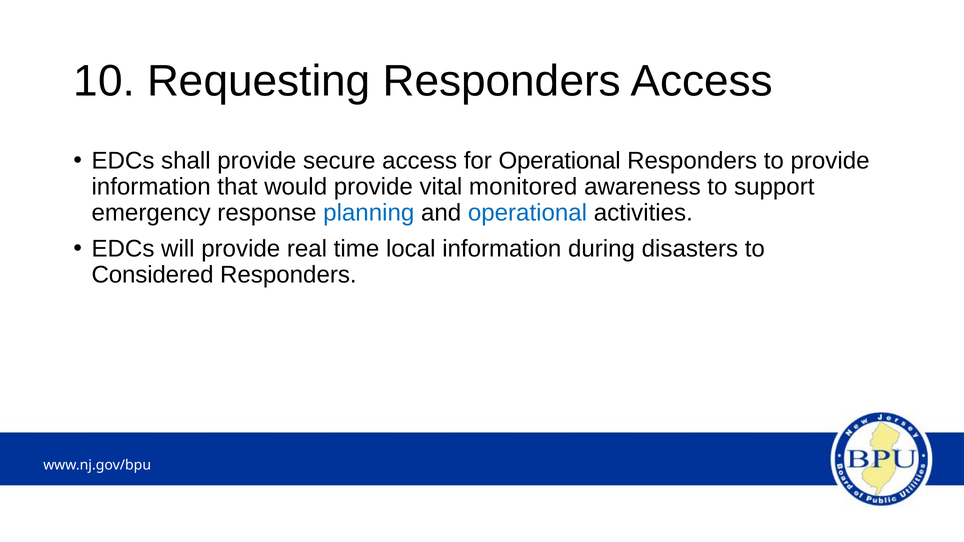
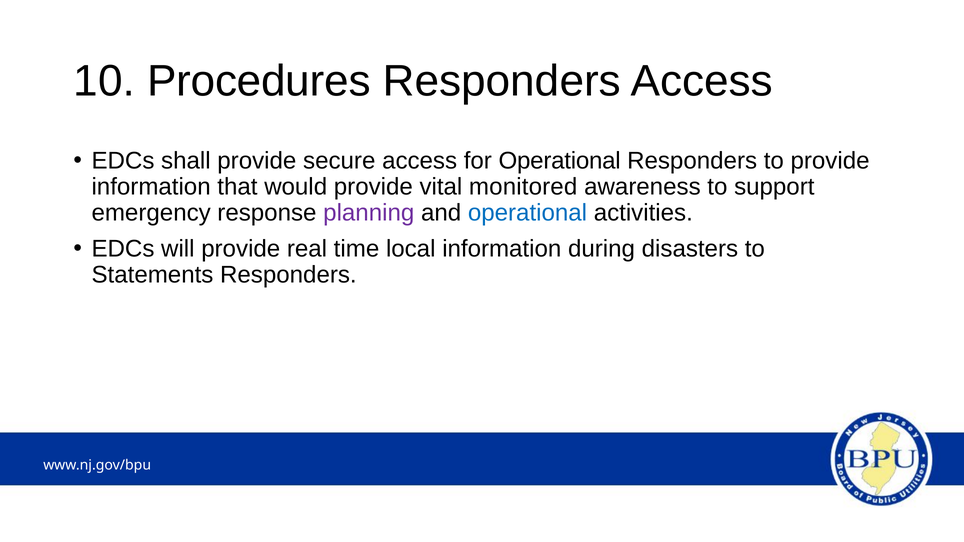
Requesting: Requesting -> Procedures
planning colour: blue -> purple
Considered: Considered -> Statements
